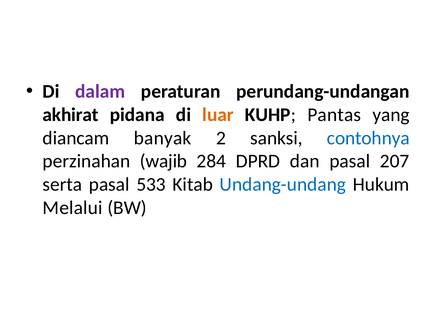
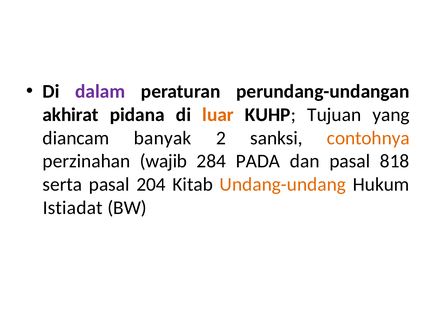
Pantas: Pantas -> Tujuan
contohnya colour: blue -> orange
DPRD: DPRD -> PADA
207: 207 -> 818
533: 533 -> 204
Undang-undang colour: blue -> orange
Melalui: Melalui -> Istiadat
